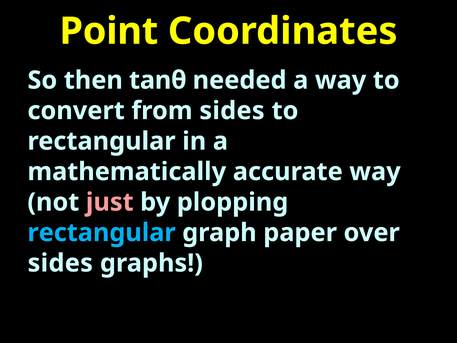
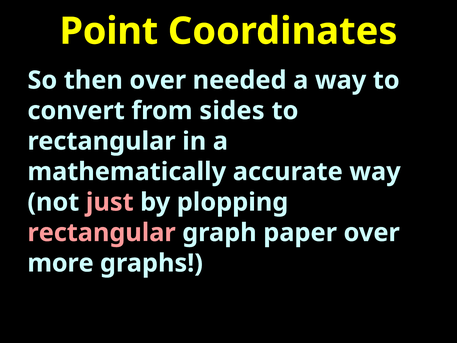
then tanθ: tanθ -> over
rectangular at (102, 233) colour: light blue -> pink
sides at (60, 263): sides -> more
